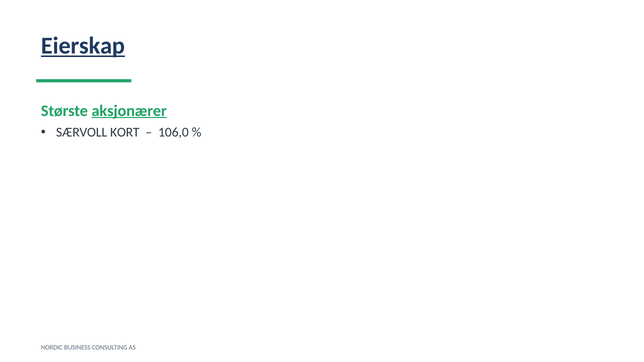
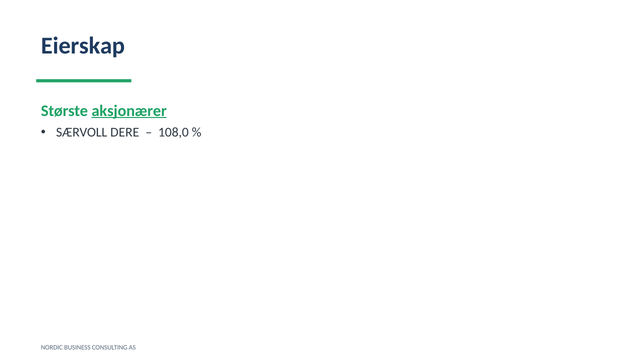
Eierskap underline: present -> none
KORT: KORT -> DERE
106,0: 106,0 -> 108,0
